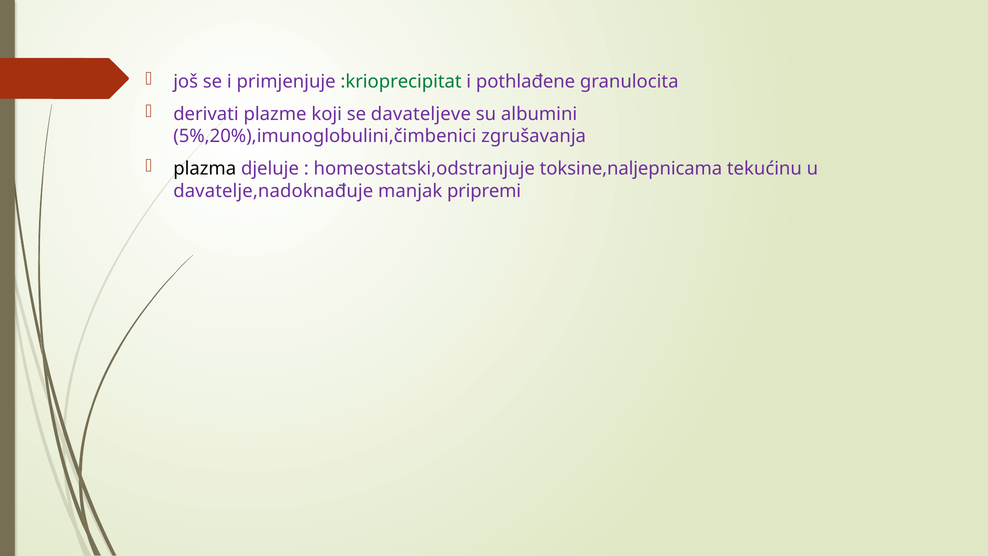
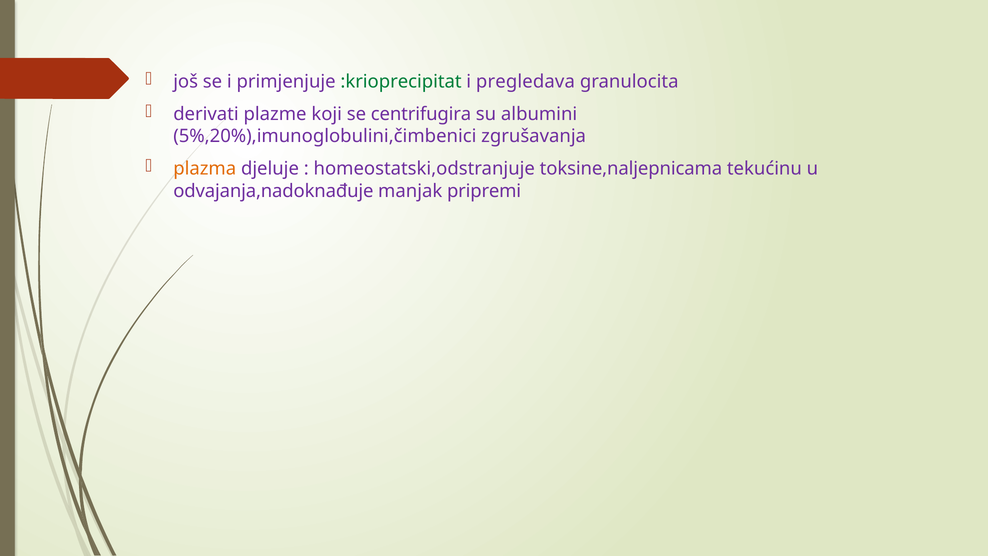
pothlađene: pothlađene -> pregledava
davateljeve: davateljeve -> centrifugira
plazma colour: black -> orange
davatelje,nadoknađuje: davatelje,nadoknađuje -> odvajanja,nadoknađuje
